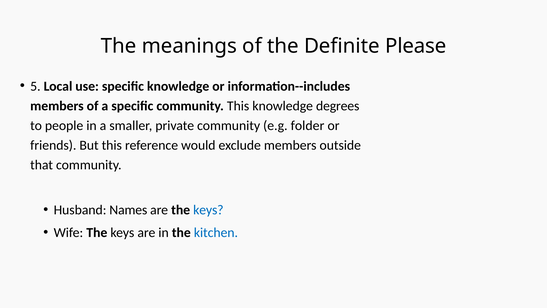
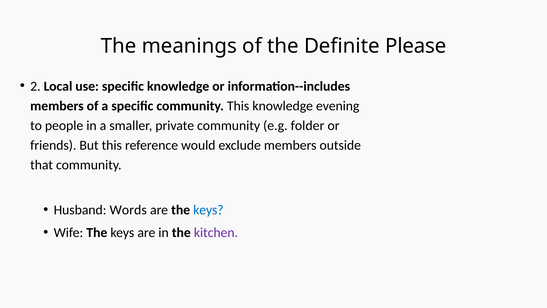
5: 5 -> 2
degrees: degrees -> evening
Names: Names -> Words
kitchen colour: blue -> purple
